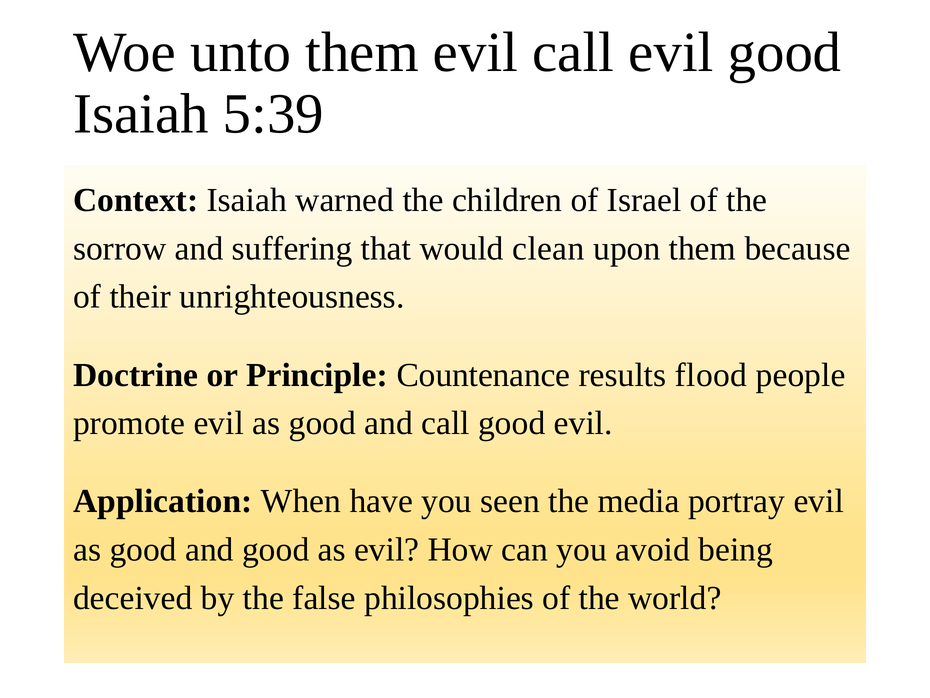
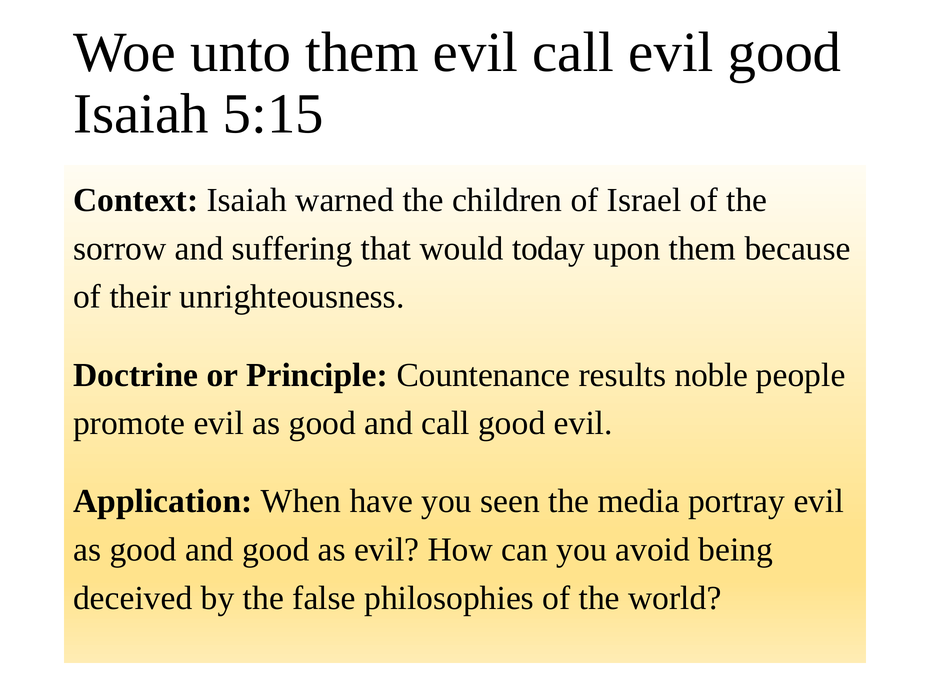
5:39: 5:39 -> 5:15
clean: clean -> today
flood: flood -> noble
